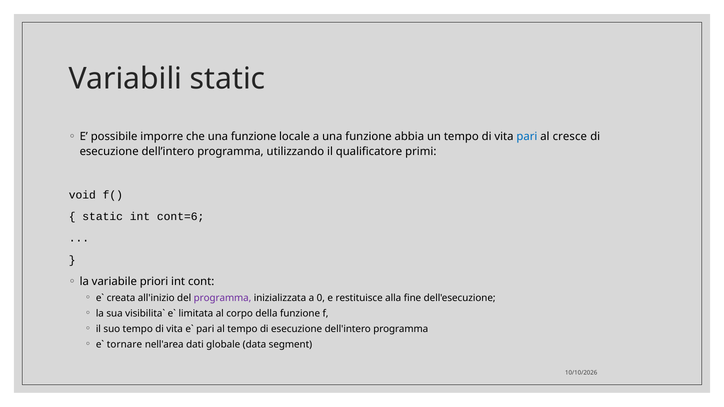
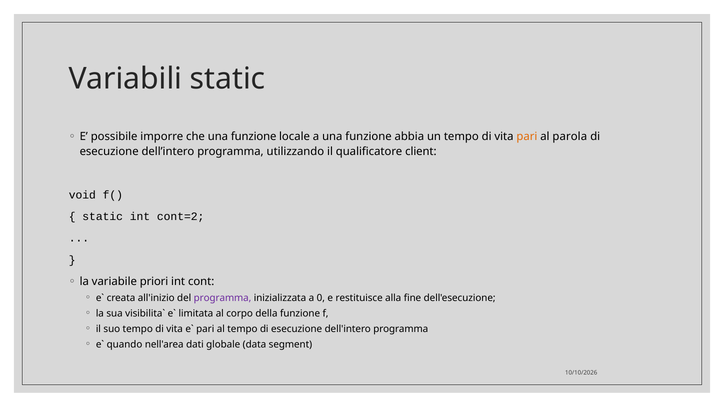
pari at (527, 137) colour: blue -> orange
cresce: cresce -> parola
primi: primi -> client
cont=6: cont=6 -> cont=2
tornare: tornare -> quando
